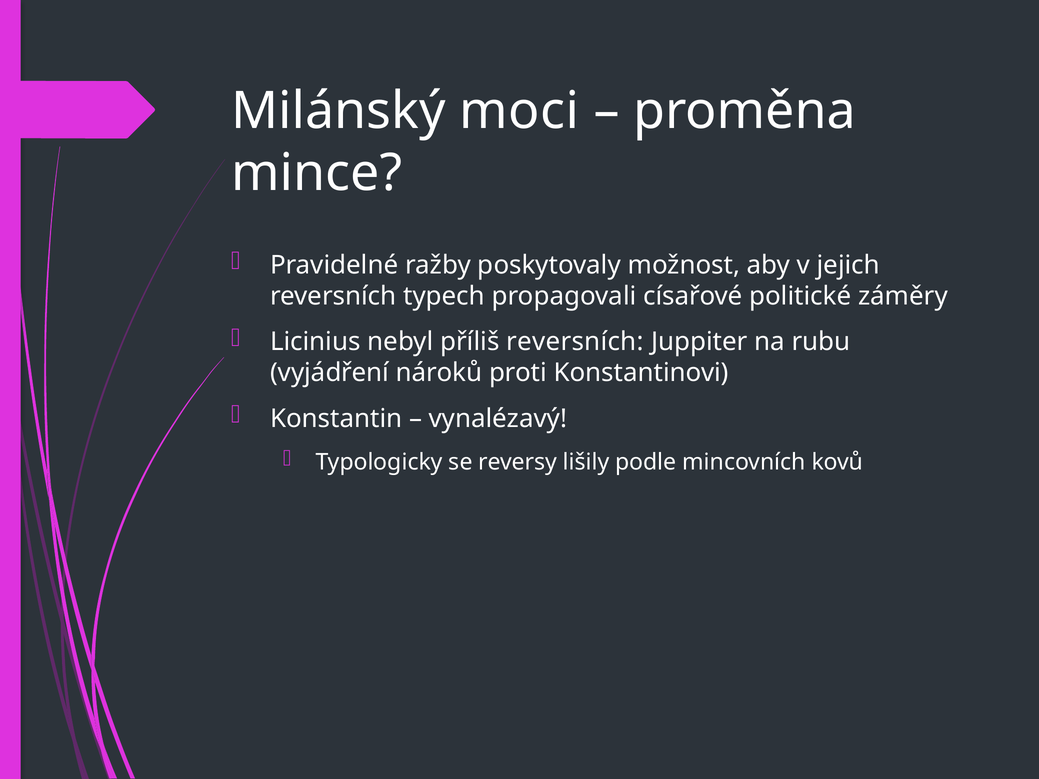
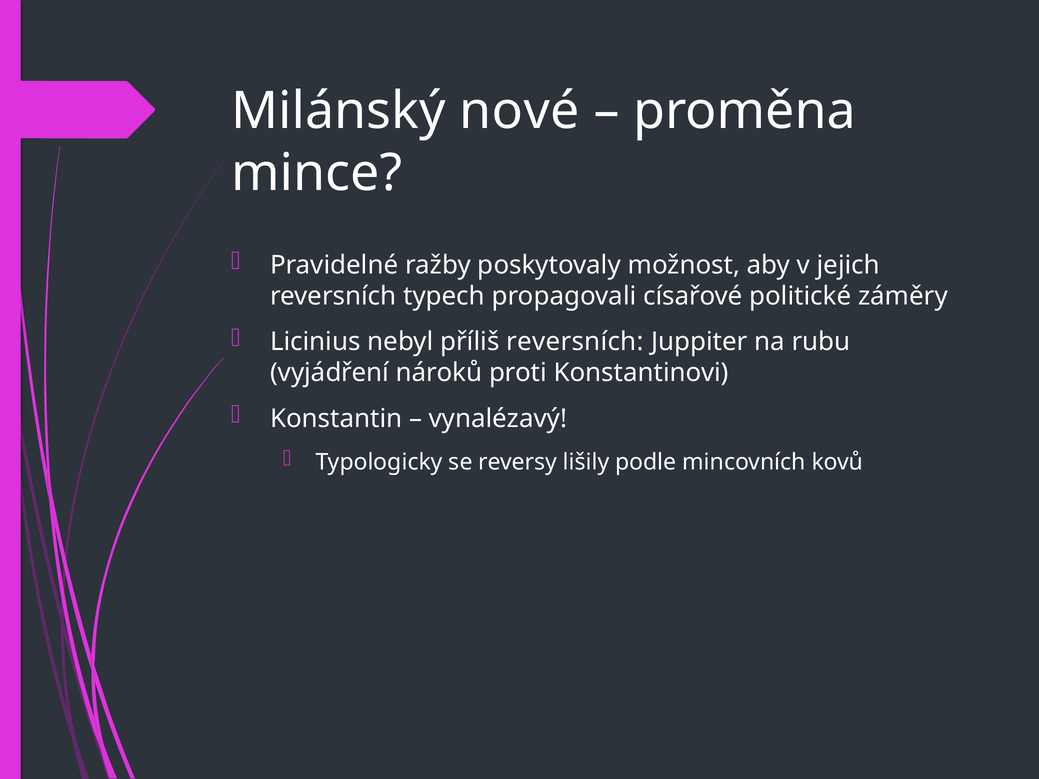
moci: moci -> nové
